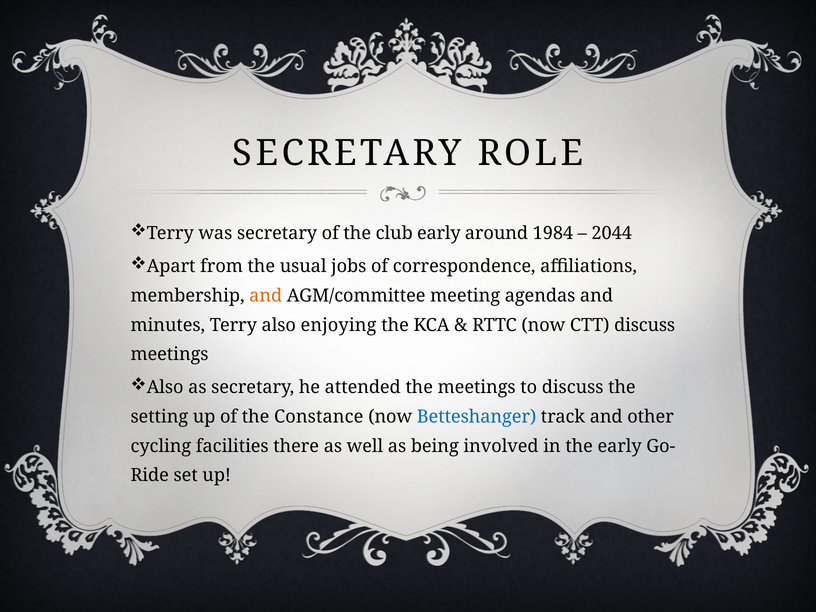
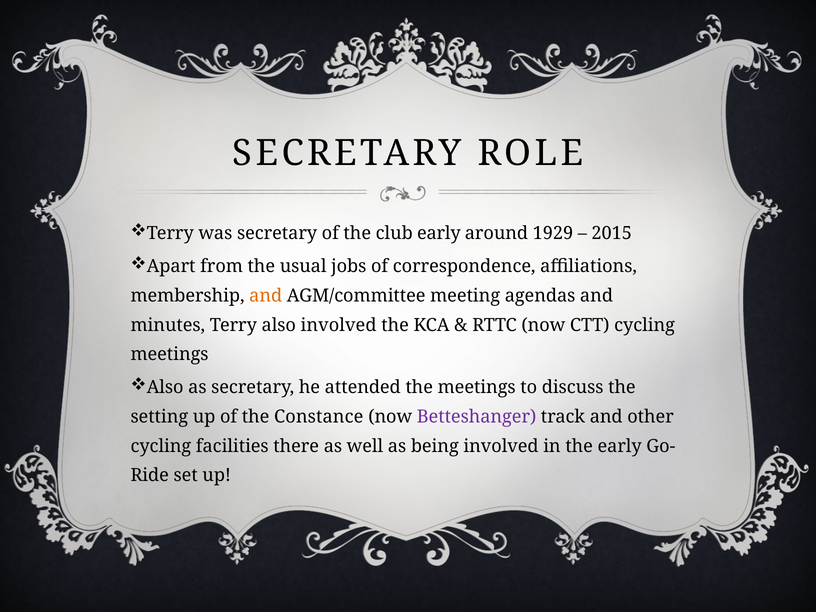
1984: 1984 -> 1929
2044: 2044 -> 2015
also enjoying: enjoying -> involved
CTT discuss: discuss -> cycling
Betteshanger colour: blue -> purple
